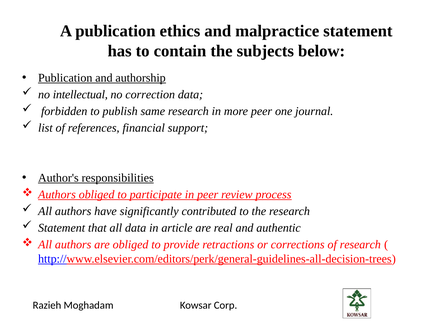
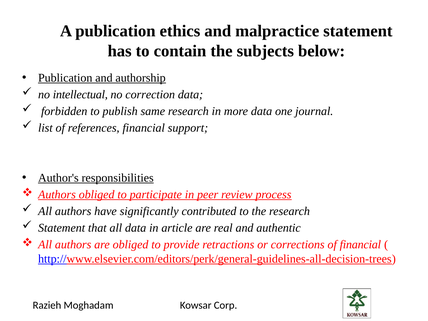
more peer: peer -> data
of research: research -> financial
